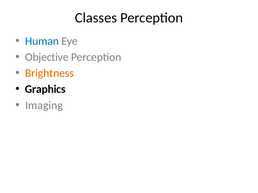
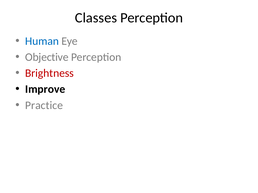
Brightness colour: orange -> red
Graphics: Graphics -> Improve
Imaging: Imaging -> Practice
